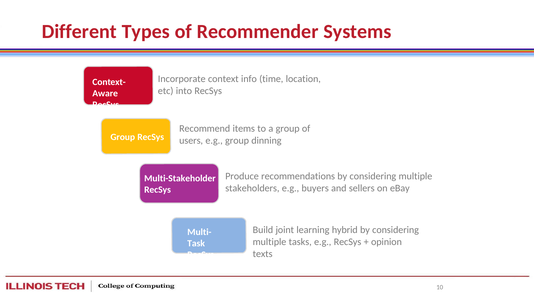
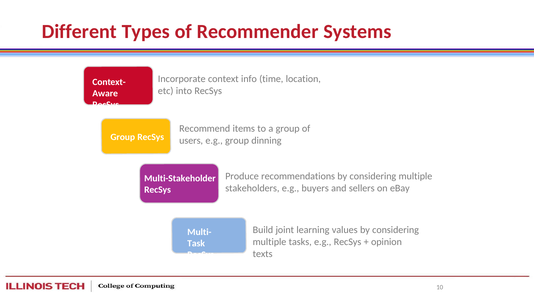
hybrid: hybrid -> values
